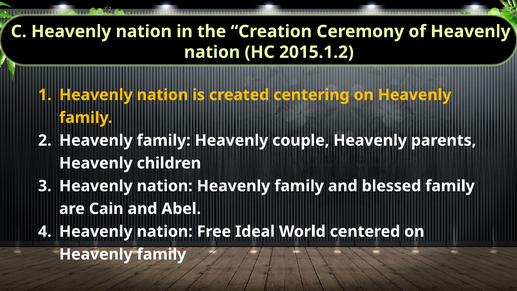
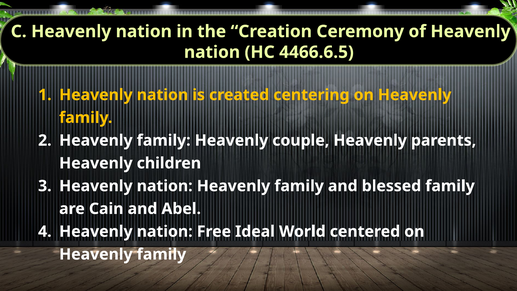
2015.1.2: 2015.1.2 -> 4466.6.5
